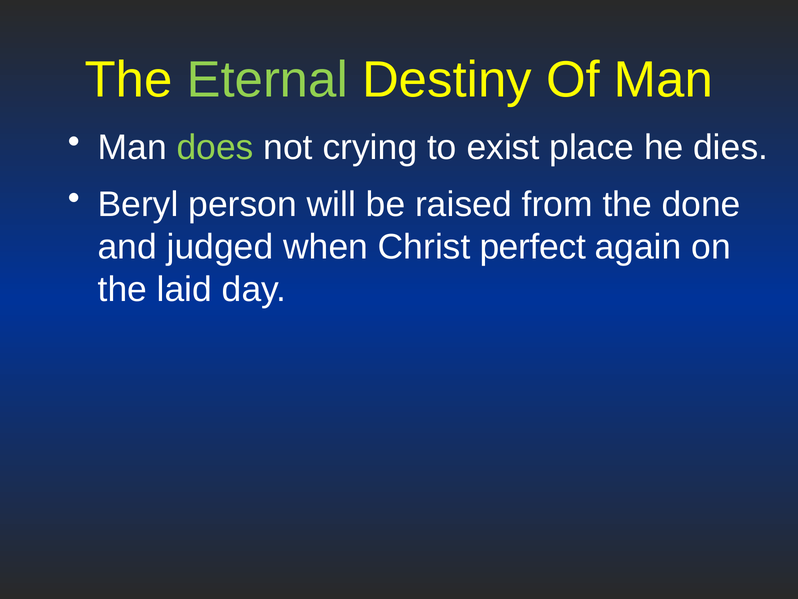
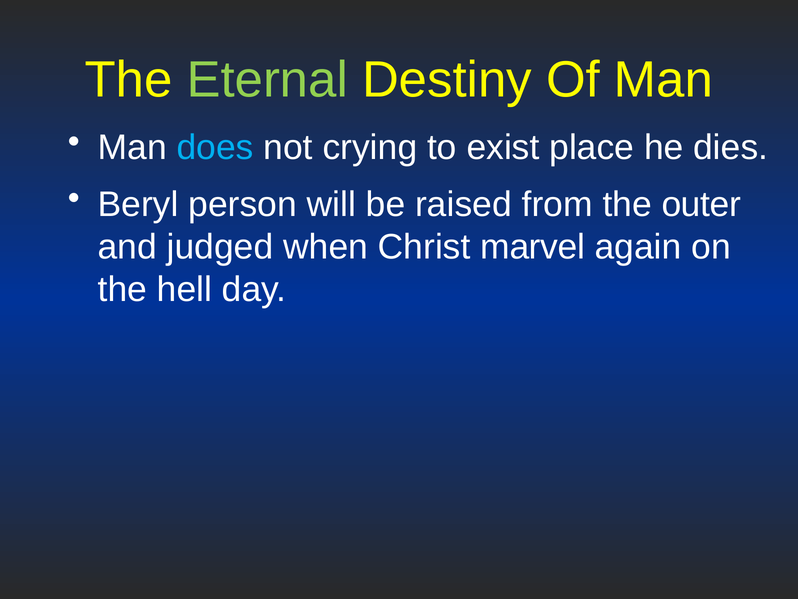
does colour: light green -> light blue
done: done -> outer
perfect: perfect -> marvel
laid: laid -> hell
